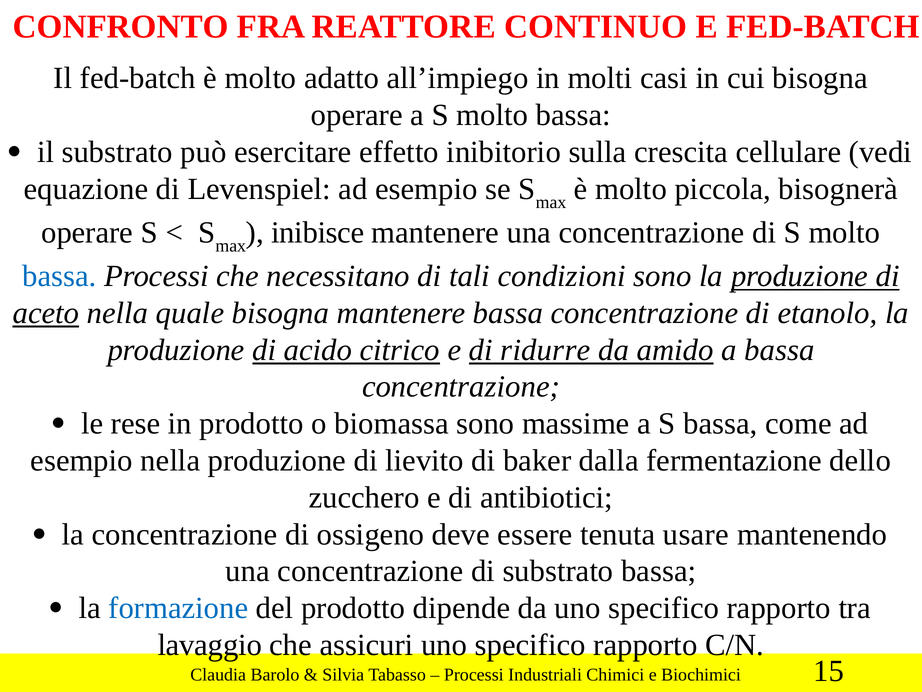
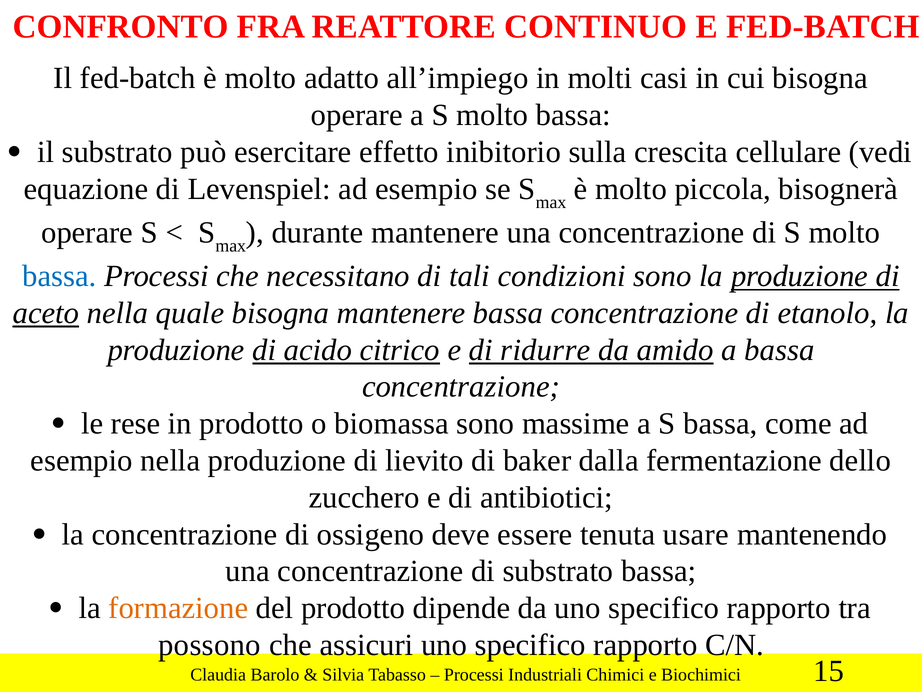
inibisce: inibisce -> durante
formazione colour: blue -> orange
lavaggio: lavaggio -> possono
